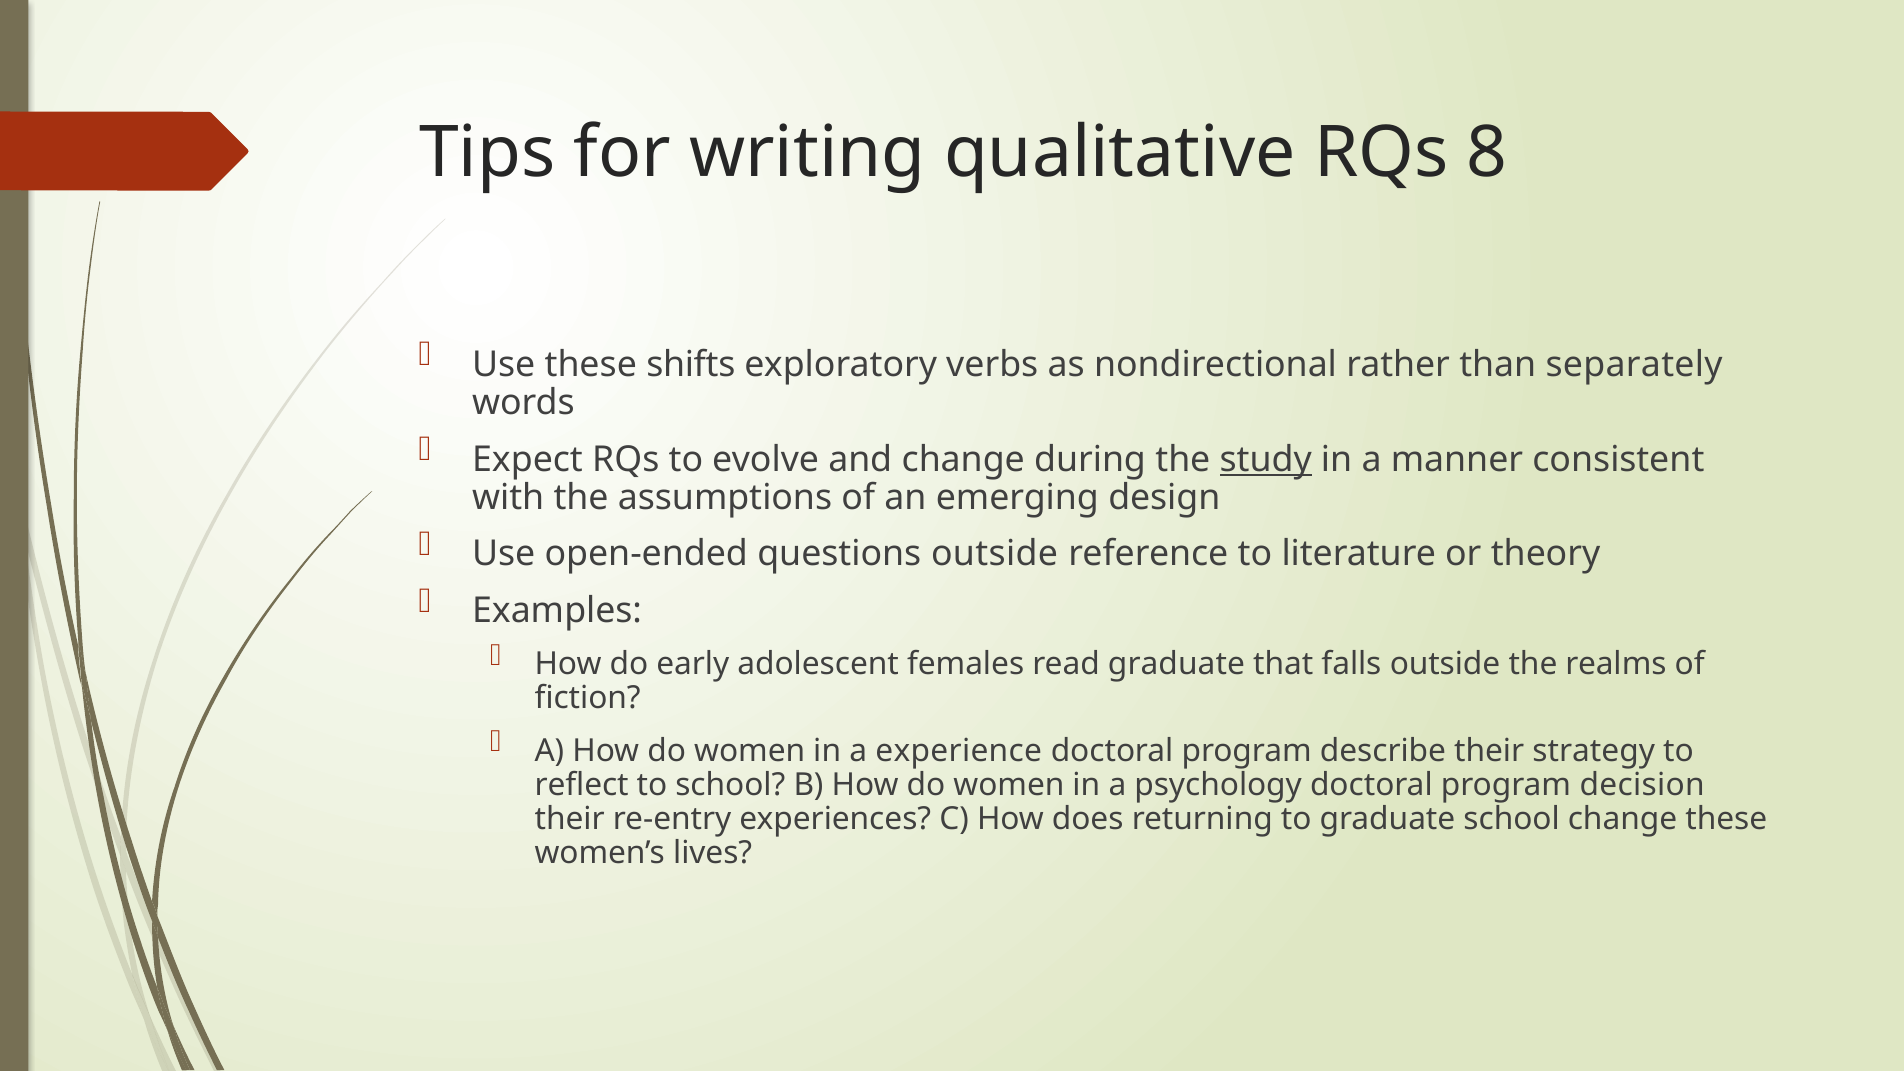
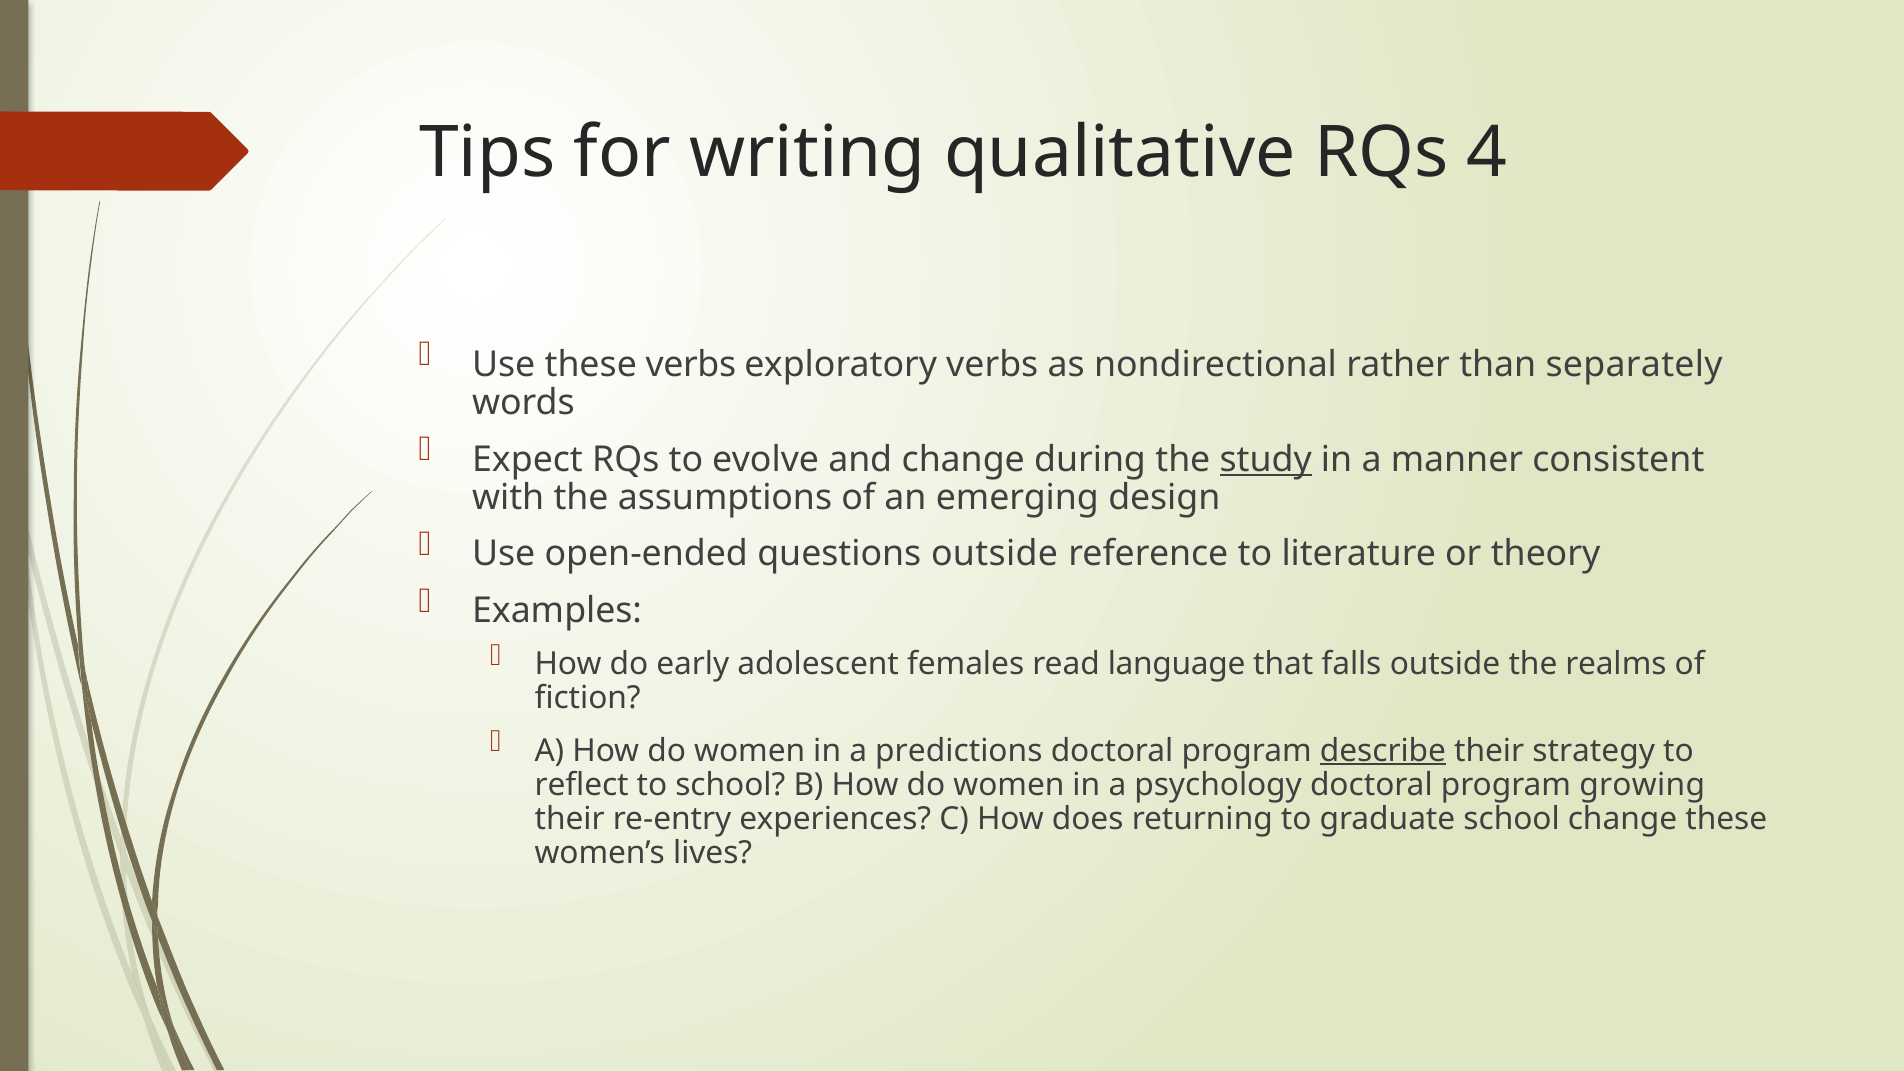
8: 8 -> 4
these shifts: shifts -> verbs
read graduate: graduate -> language
experience: experience -> predictions
describe underline: none -> present
decision: decision -> growing
